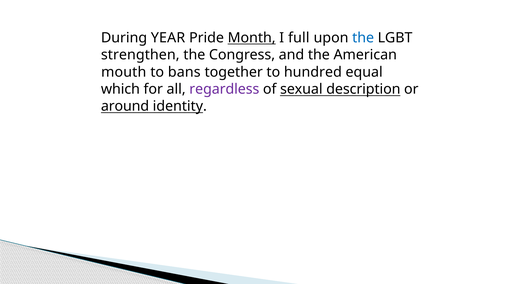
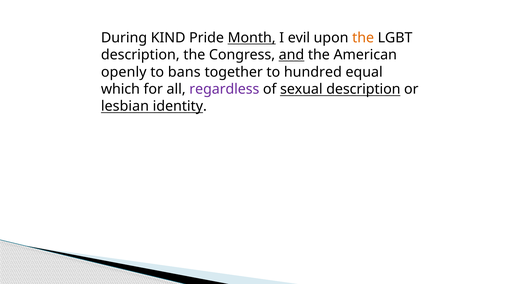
YEAR: YEAR -> KIND
full: full -> evil
the at (363, 38) colour: blue -> orange
strengthen at (140, 55): strengthen -> description
and underline: none -> present
mouth: mouth -> openly
around: around -> lesbian
